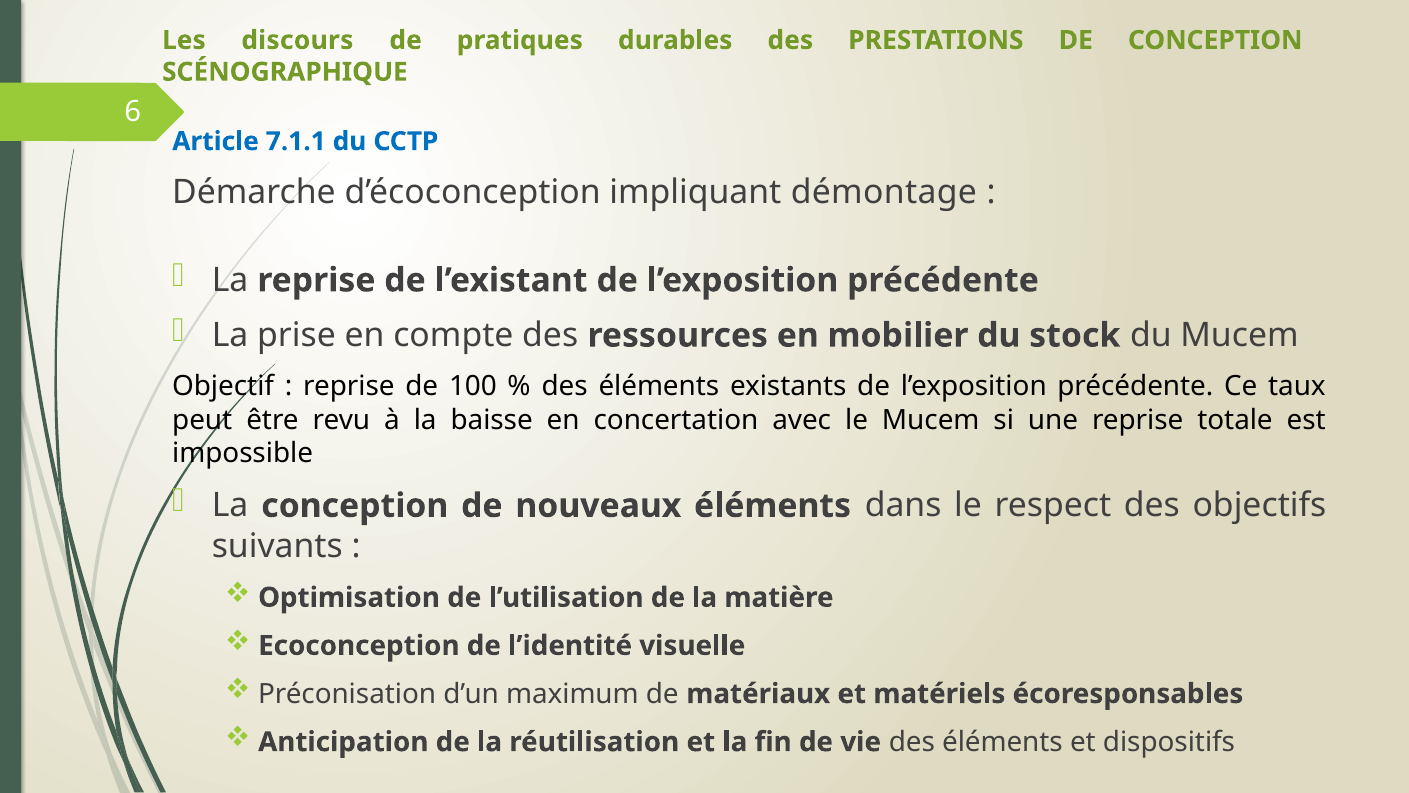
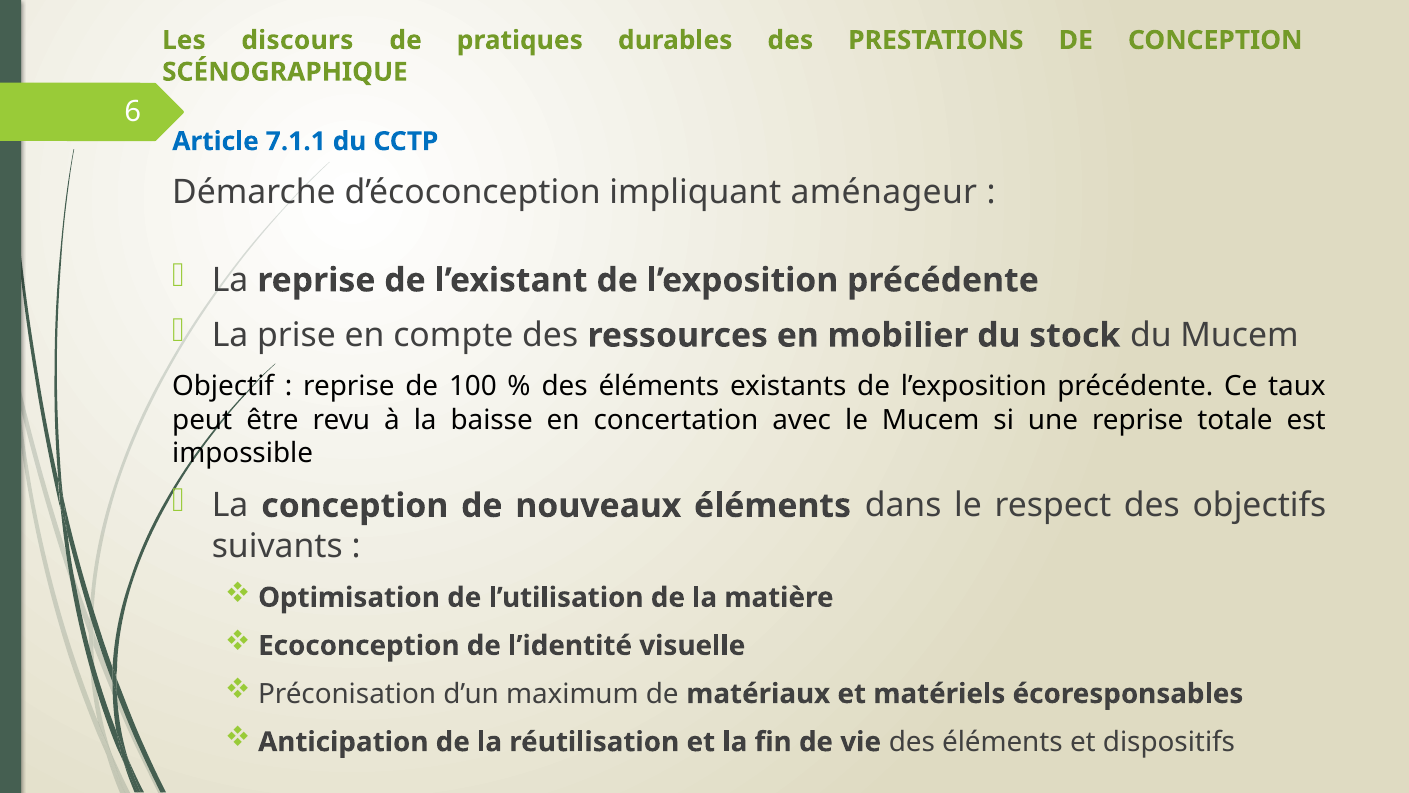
démontage: démontage -> aménageur
